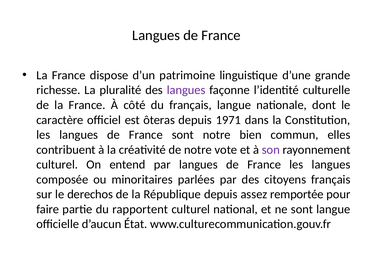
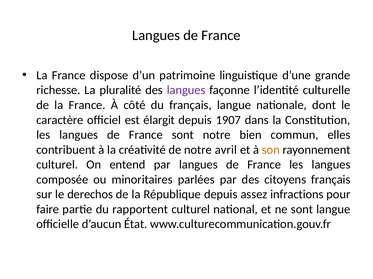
ôteras: ôteras -> élargit
1971: 1971 -> 1907
vote: vote -> avril
son colour: purple -> orange
remportée: remportée -> infractions
